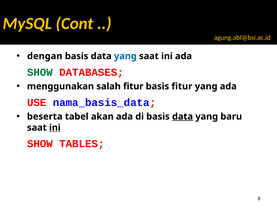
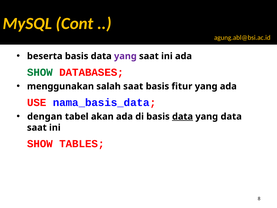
dengan: dengan -> beserta
yang at (125, 56) colour: blue -> purple
salah fitur: fitur -> saat
beserta: beserta -> dengan
yang baru: baru -> data
ini at (55, 127) underline: present -> none
